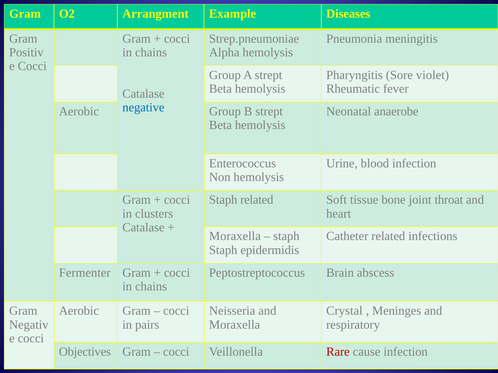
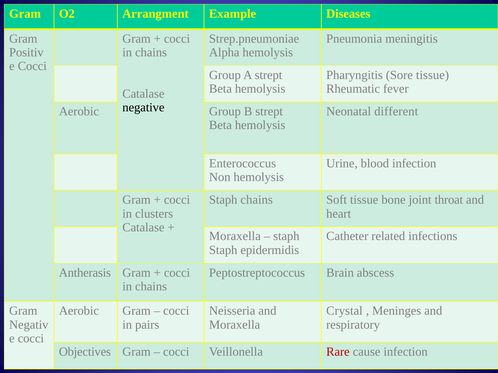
Sore violet: violet -> tissue
negative colour: blue -> black
anaerobe: anaerobe -> different
Staph related: related -> chains
Fermenter: Fermenter -> Antherasis
